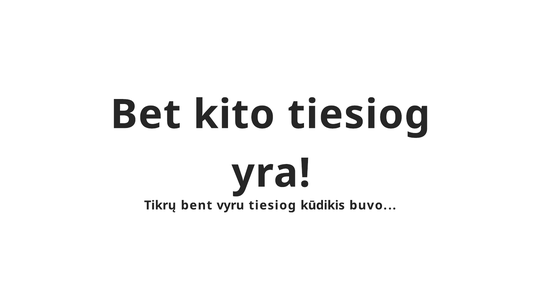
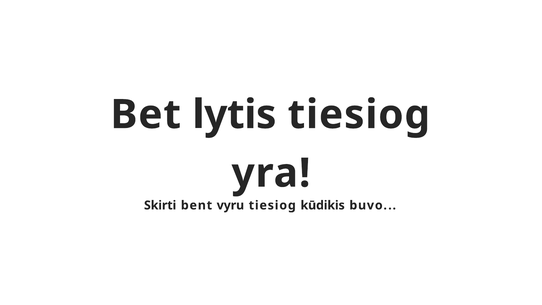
kito: kito -> lytis
Tikrų: Tikrų -> Skirti
